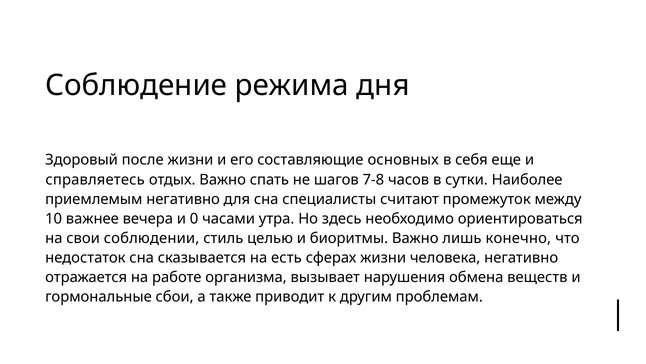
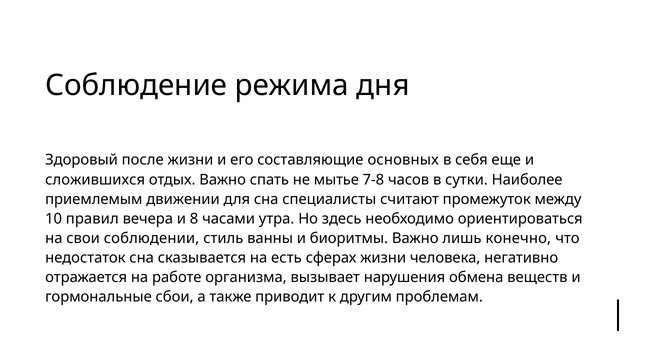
справляетесь: справляетесь -> сложившихся
шагов: шагов -> мытье
приемлемым негативно: негативно -> движении
важнее: важнее -> правил
0: 0 -> 8
целью: целью -> ванны
